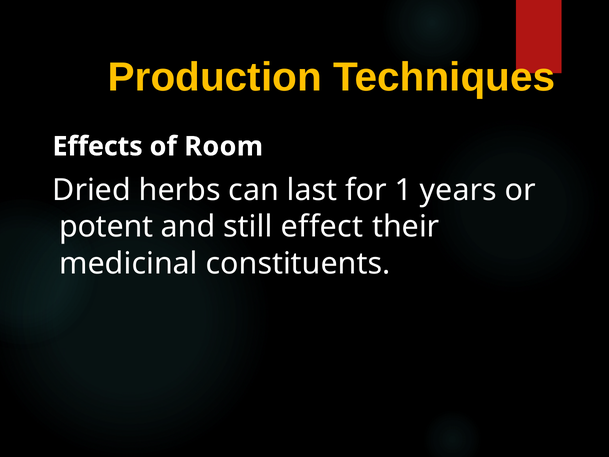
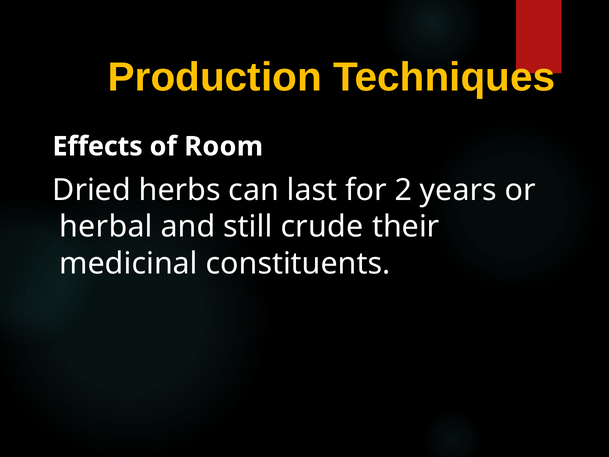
1: 1 -> 2
potent: potent -> herbal
effect: effect -> crude
